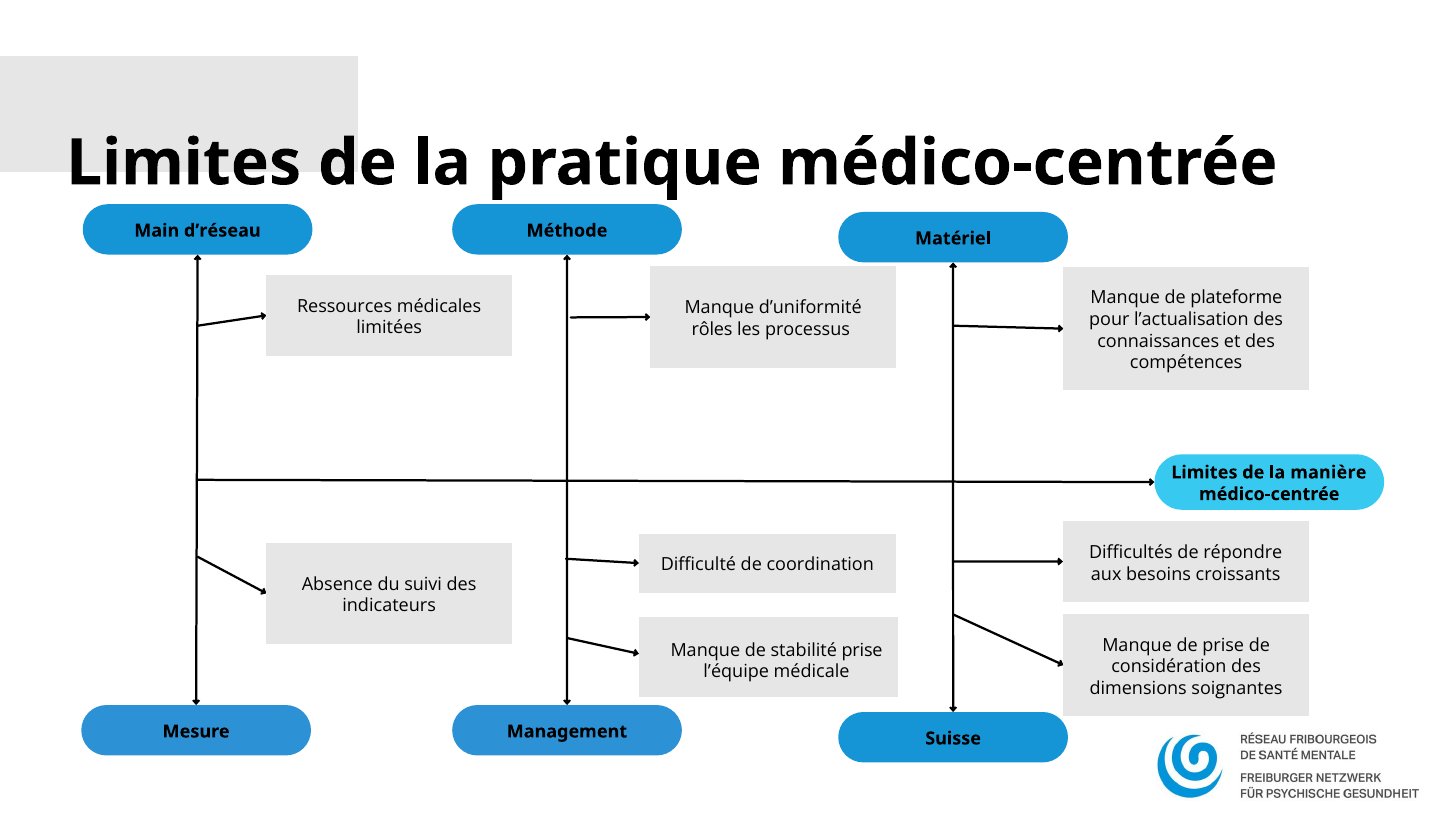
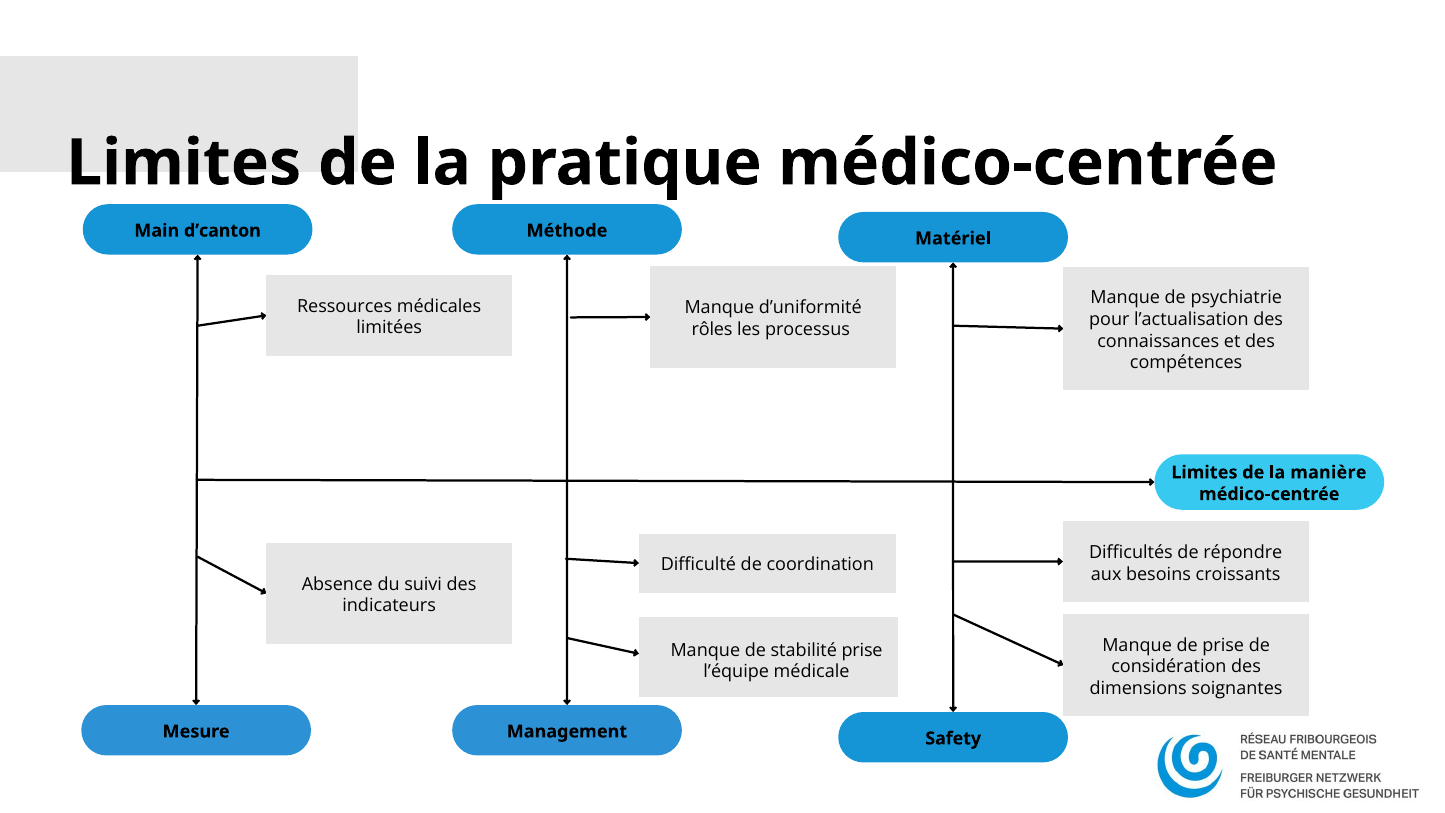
d’réseau: d’réseau -> d’canton
plateforme: plateforme -> psychiatrie
Suisse: Suisse -> Safety
